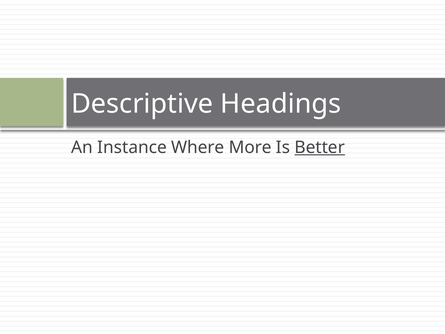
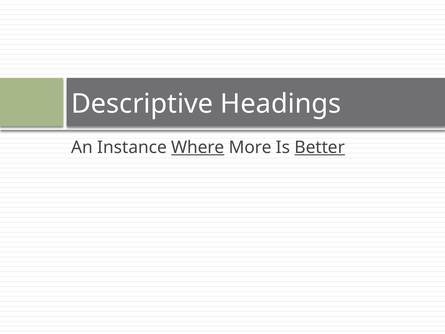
Where underline: none -> present
